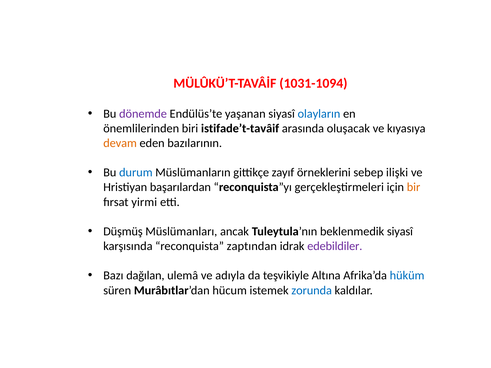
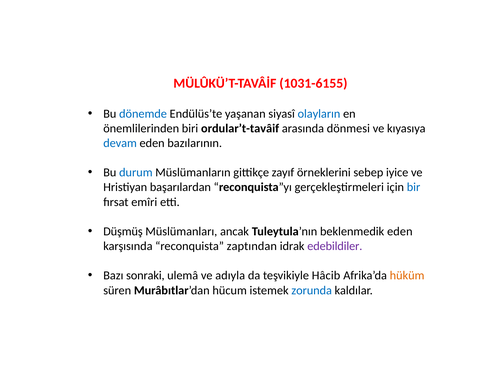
1031-1094: 1031-1094 -> 1031-6155
dönemde colour: purple -> blue
istifade’t-tavâif: istifade’t-tavâif -> ordular’t-tavâif
oluşacak: oluşacak -> dönmesi
devam colour: orange -> blue
ilişki: ilişki -> iyice
bir colour: orange -> blue
yirmi: yirmi -> emîri
beklenmedik siyasî: siyasî -> eden
dağılan: dağılan -> sonraki
Altına: Altına -> Hâcib
hüküm colour: blue -> orange
